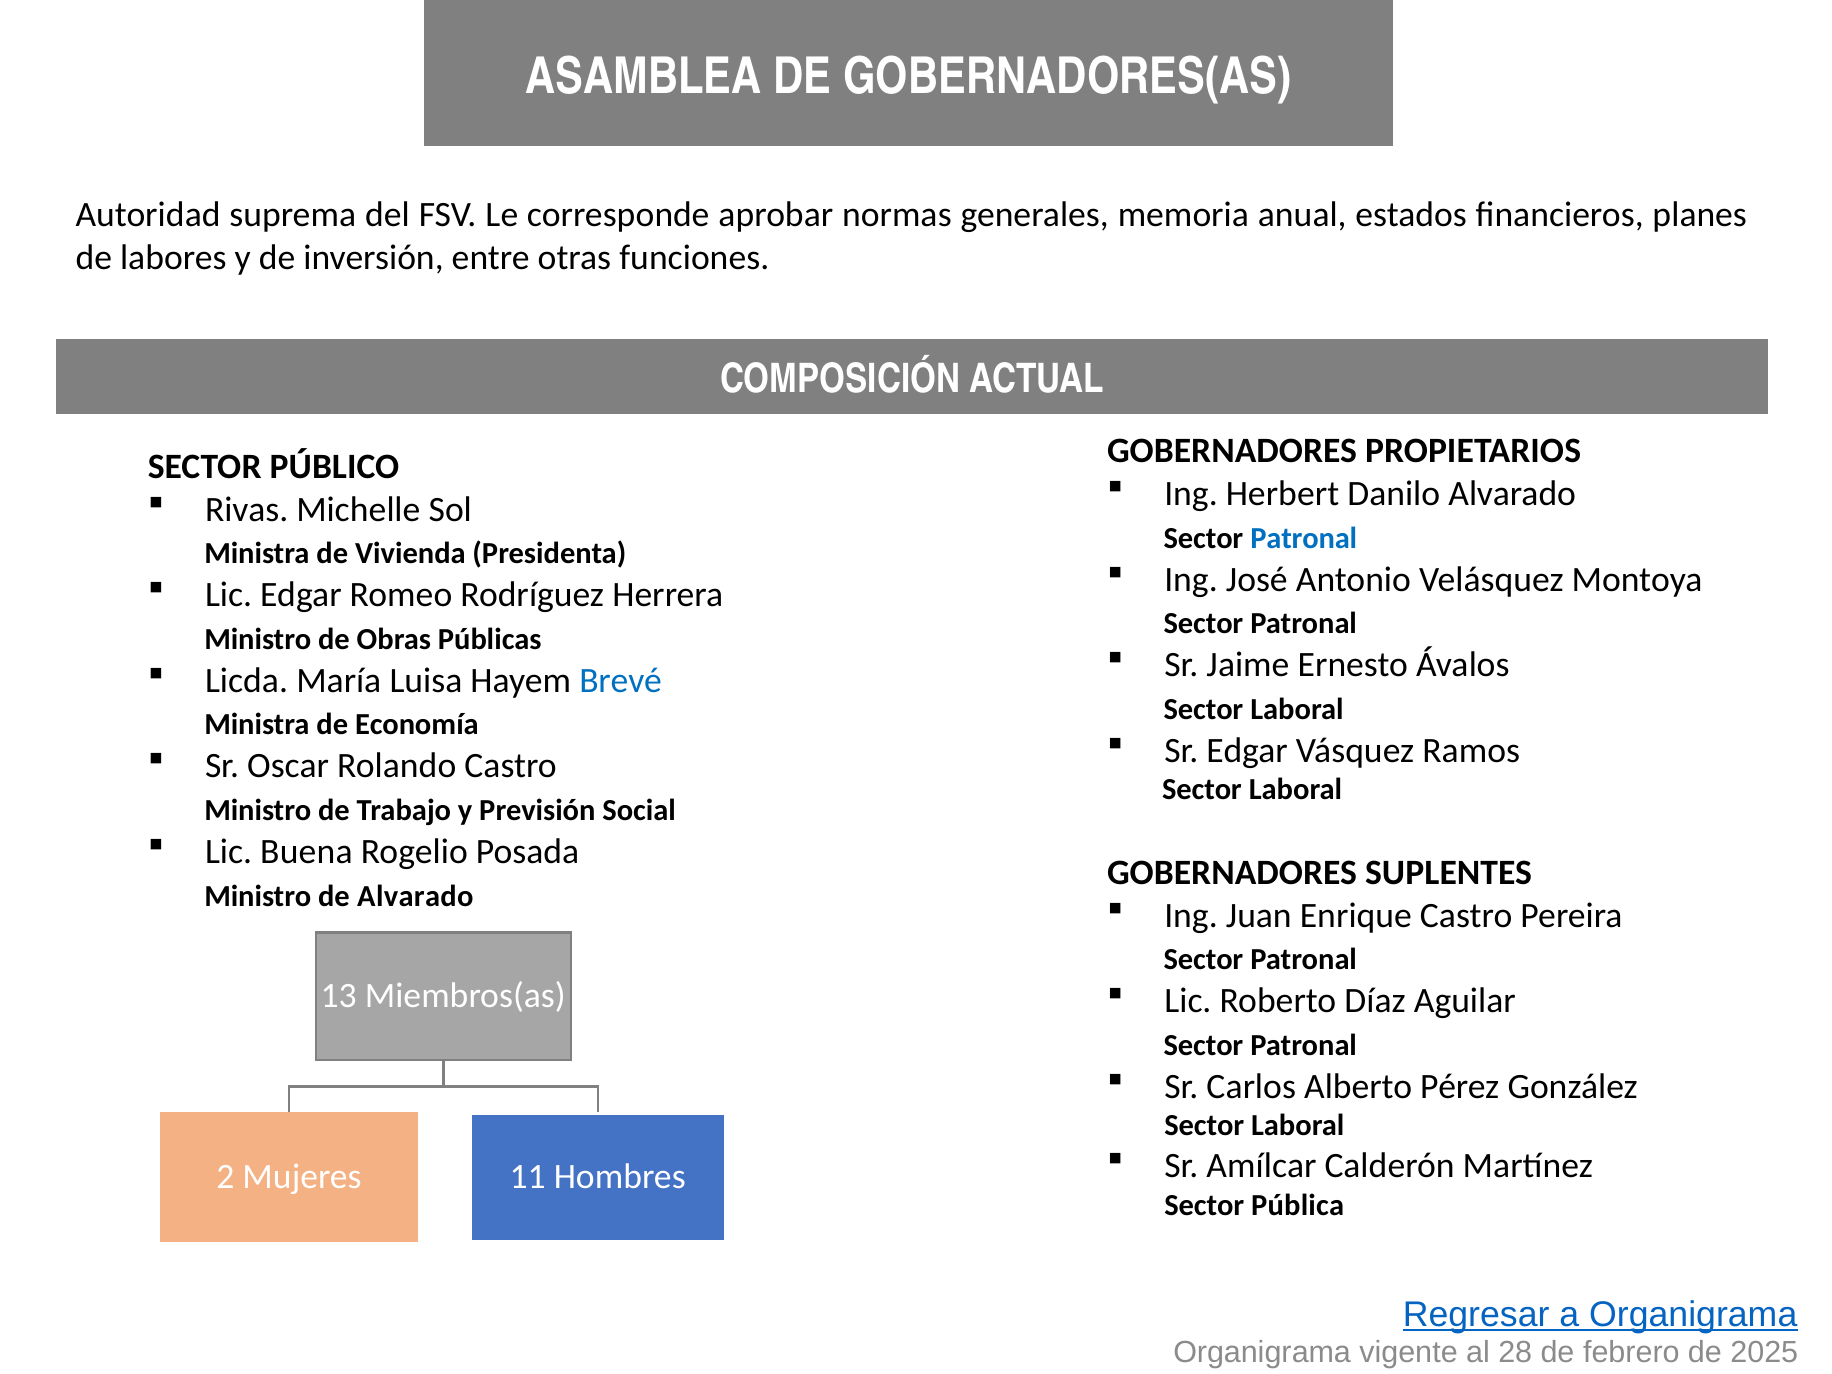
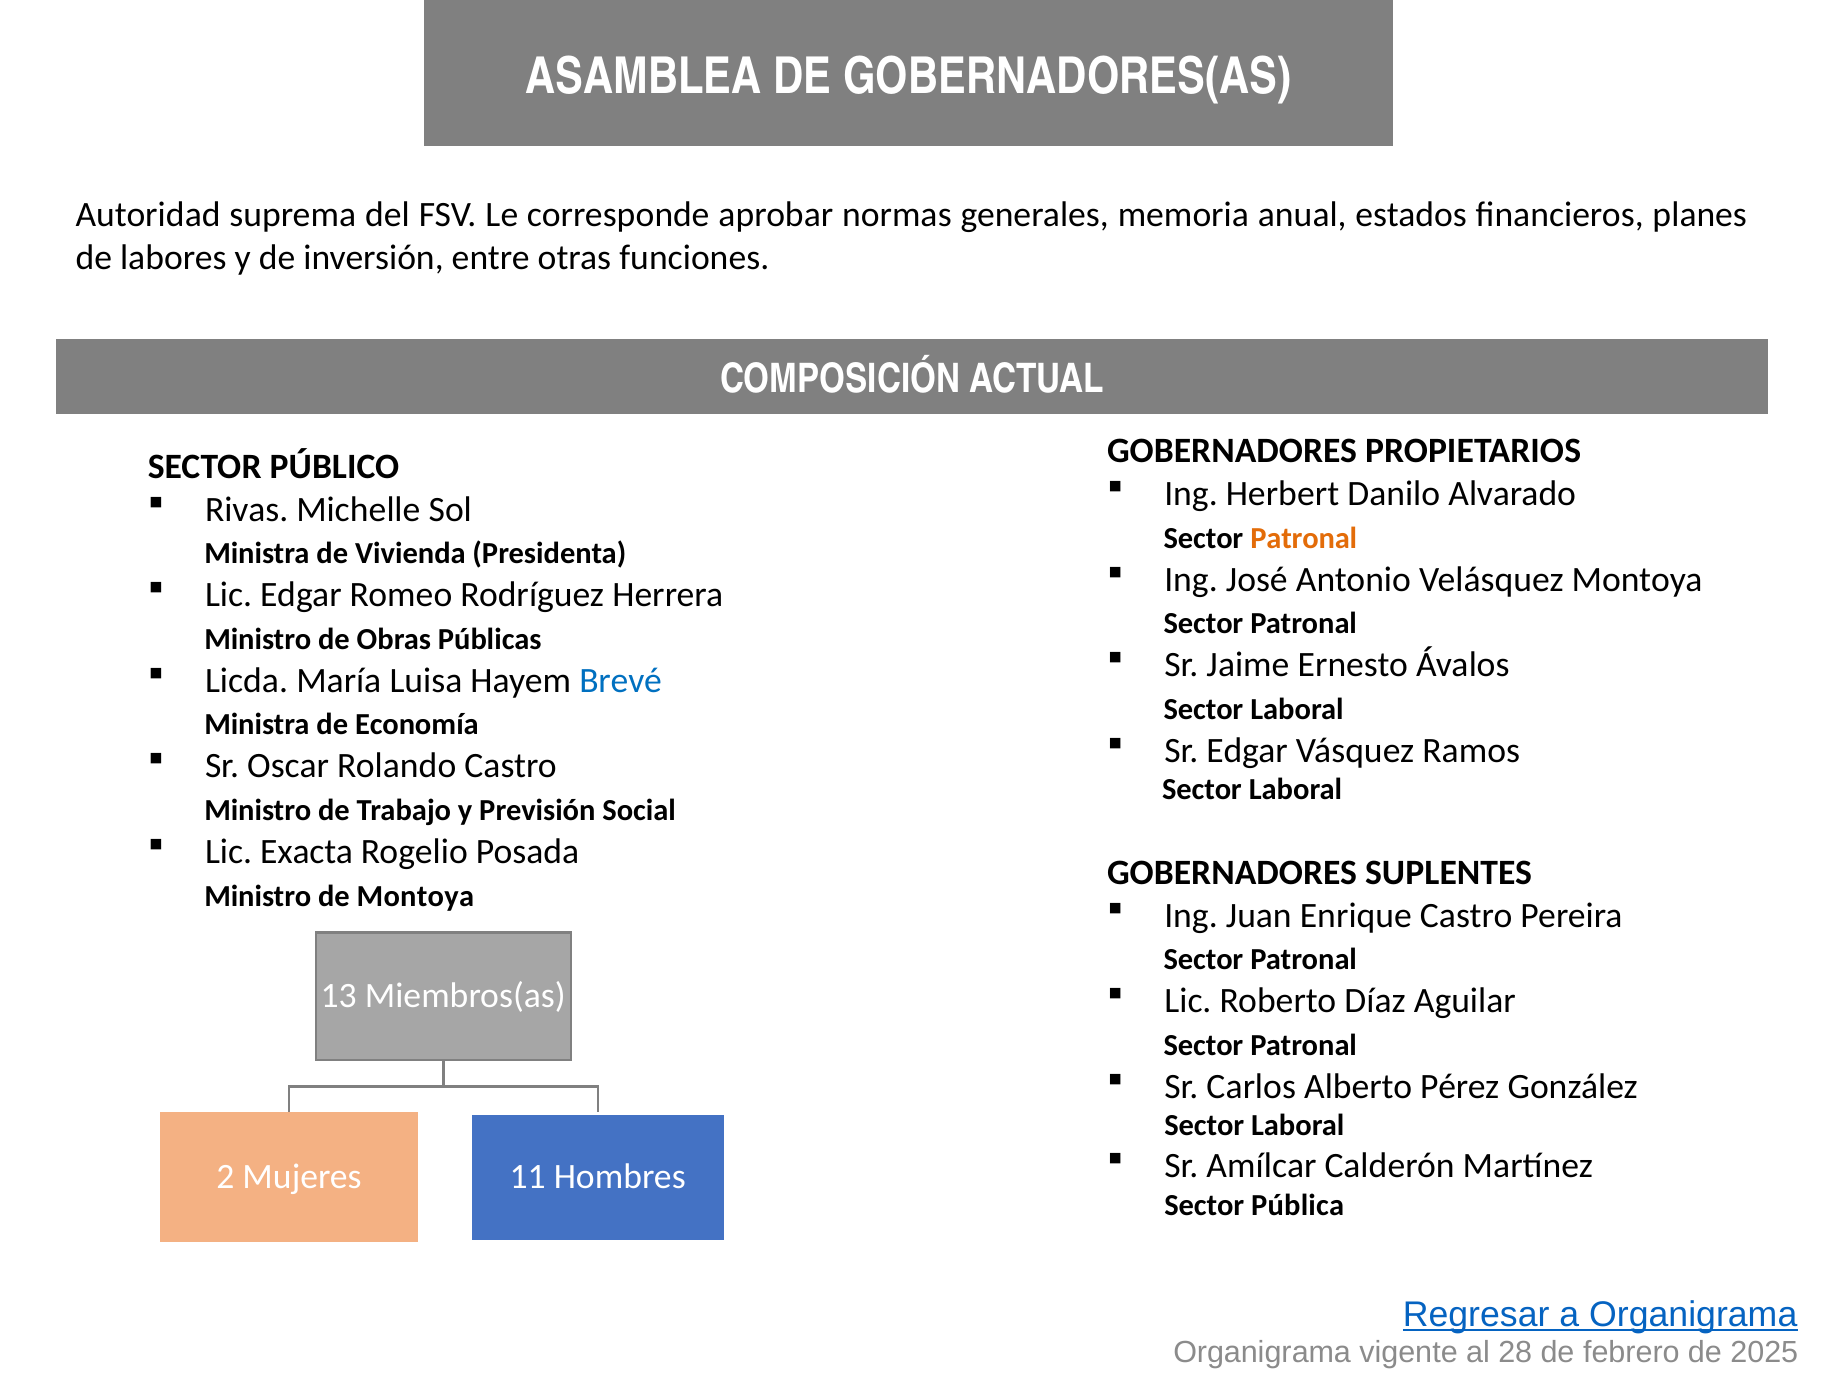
Patronal at (1304, 538) colour: blue -> orange
Buena: Buena -> Exacta
de Alvarado: Alvarado -> Montoya
